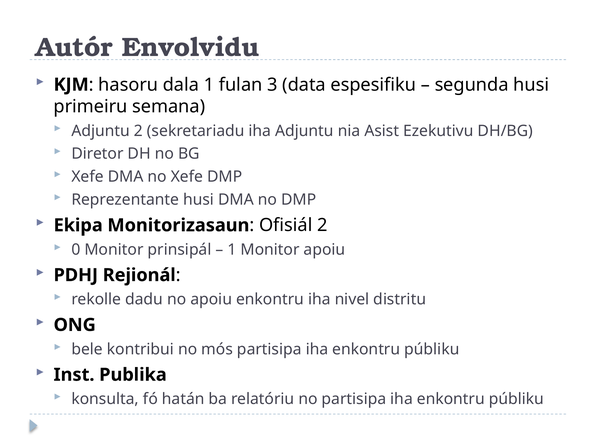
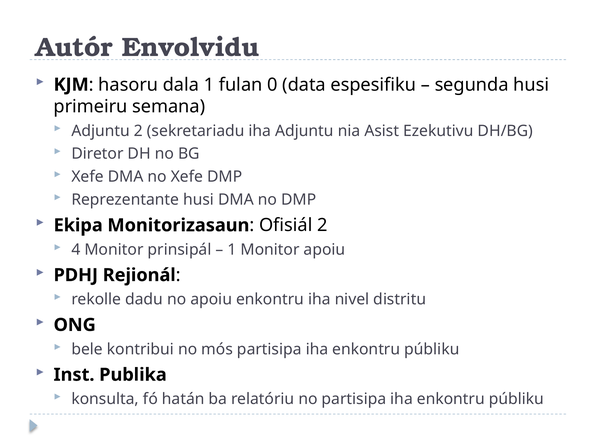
3: 3 -> 0
0: 0 -> 4
